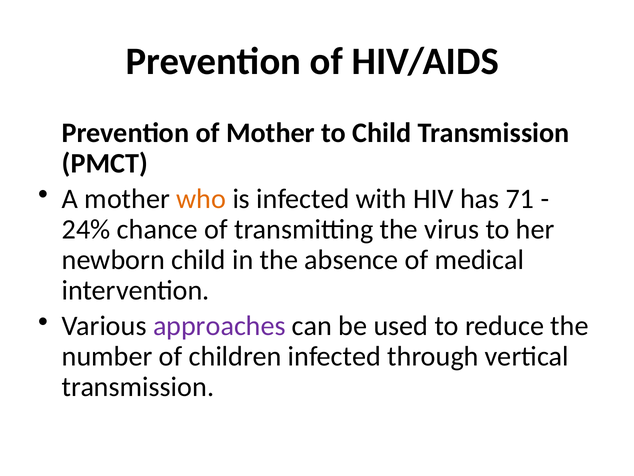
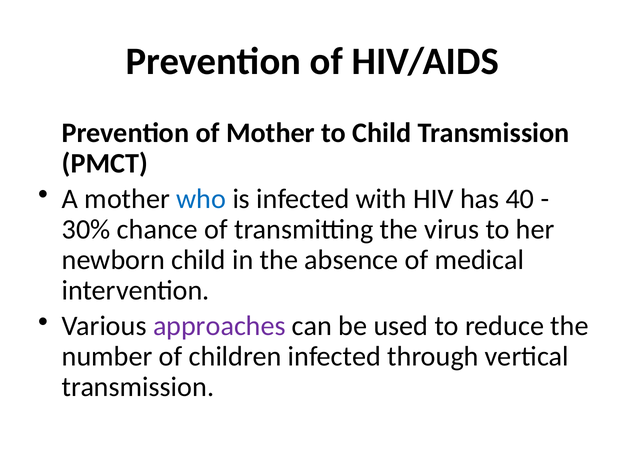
who colour: orange -> blue
71: 71 -> 40
24%: 24% -> 30%
